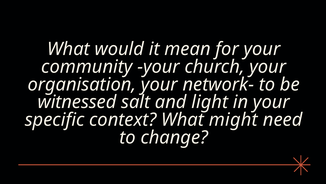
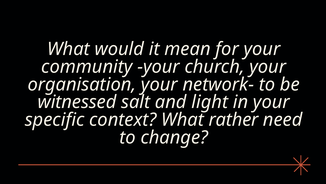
might: might -> rather
